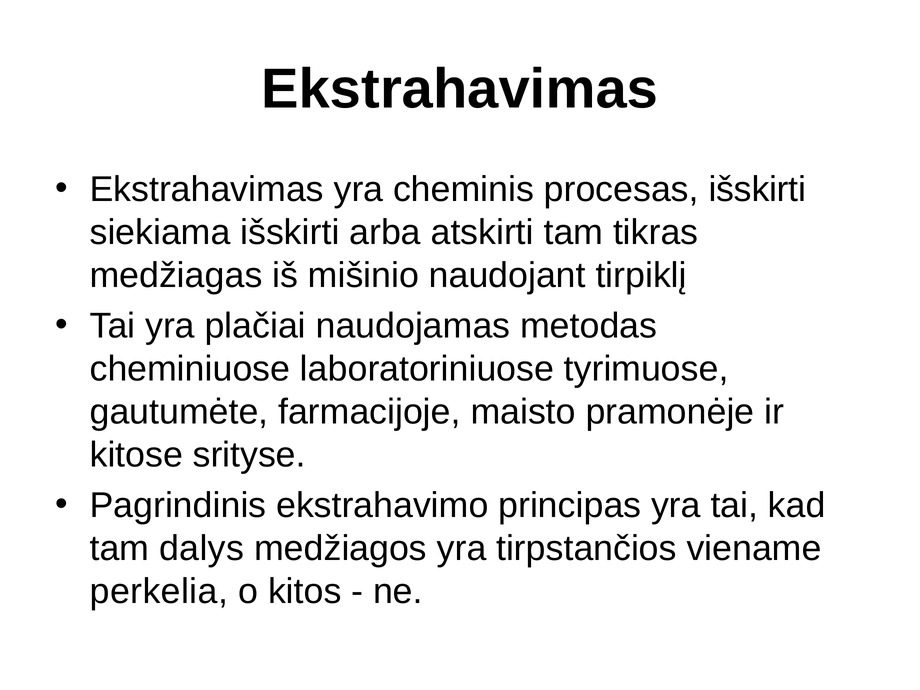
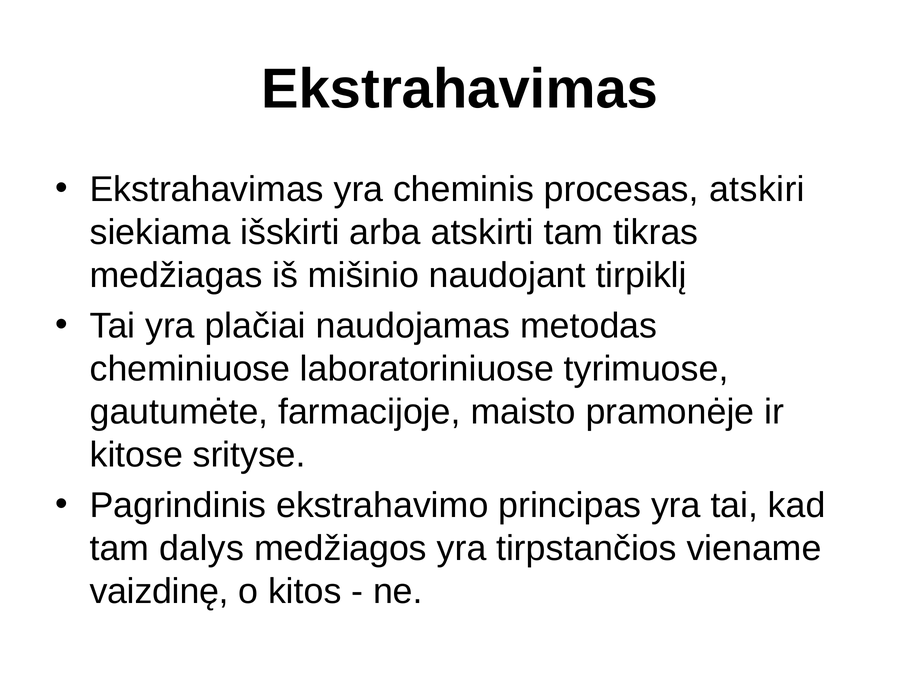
procesas išskirti: išskirti -> atskiri
perkelia: perkelia -> vaizdinę
